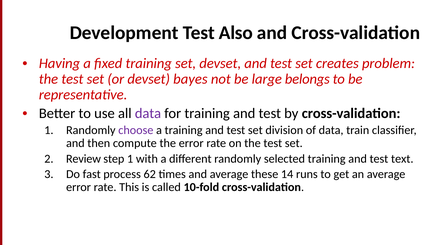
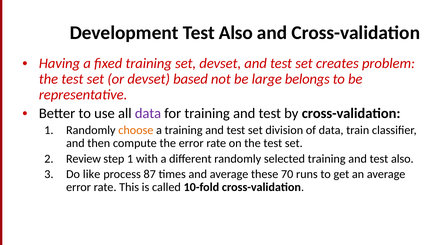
bayes: bayes -> based
choose colour: purple -> orange
and test text: text -> also
fast: fast -> like
62: 62 -> 87
14: 14 -> 70
